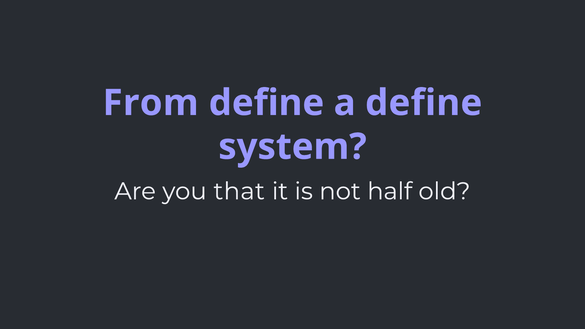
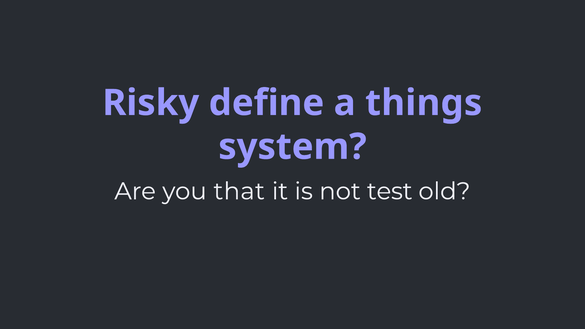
From: From -> Risky
a define: define -> things
half: half -> test
